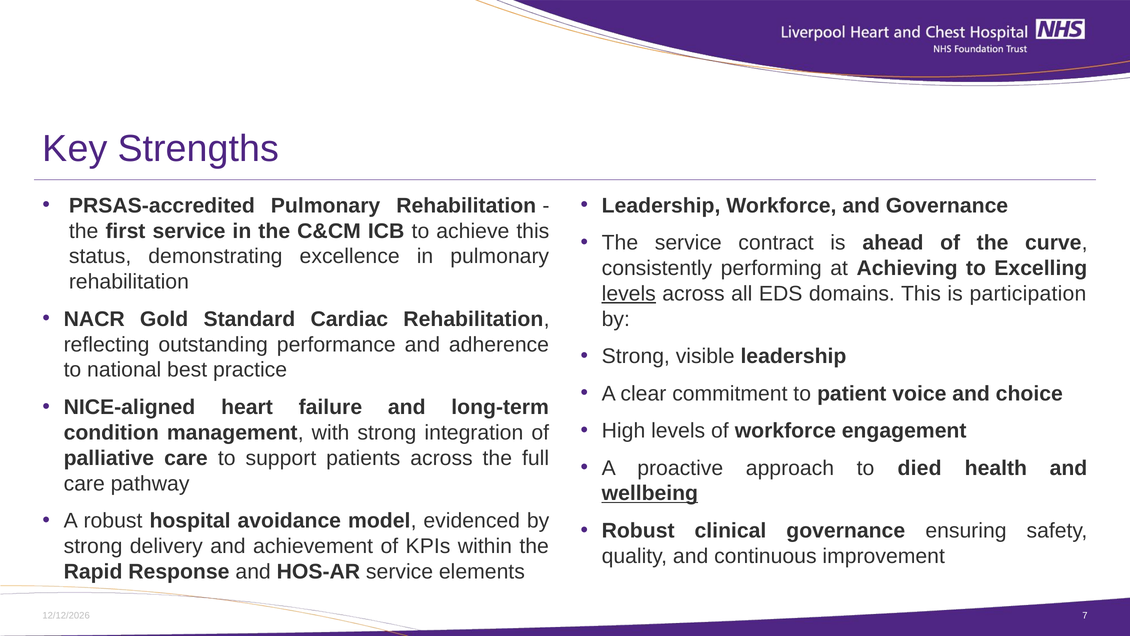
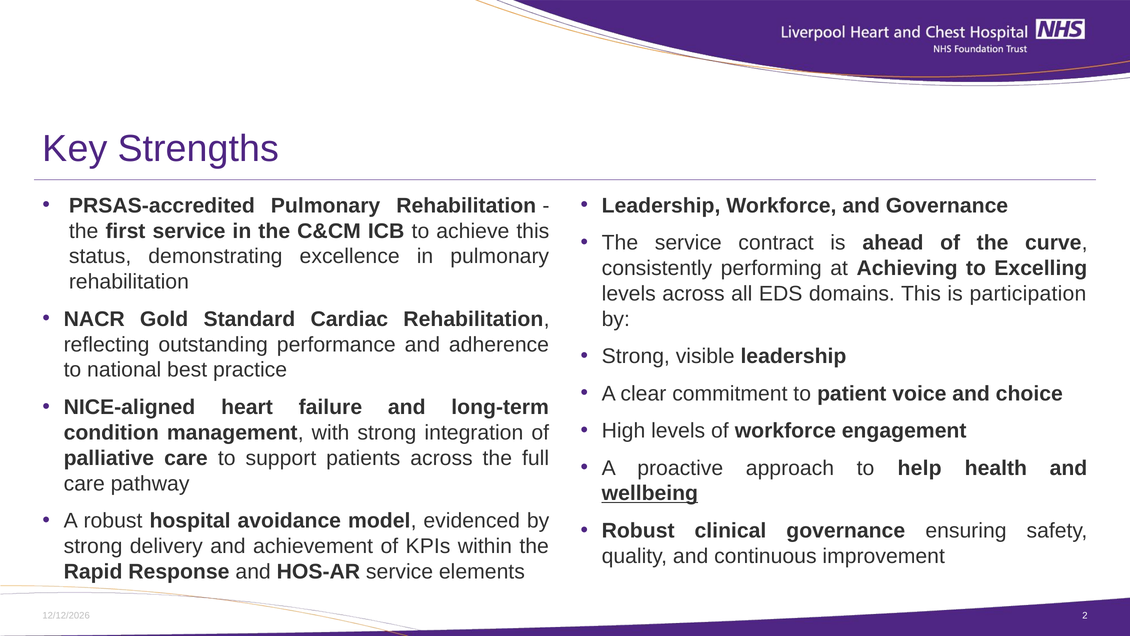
levels at (629, 294) underline: present -> none
died: died -> help
7: 7 -> 2
